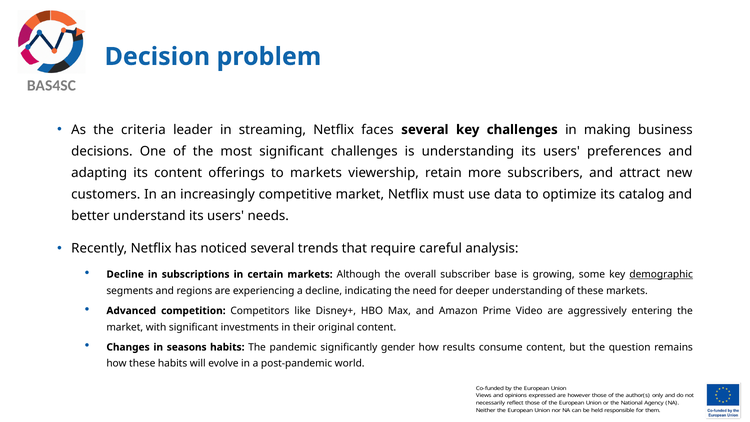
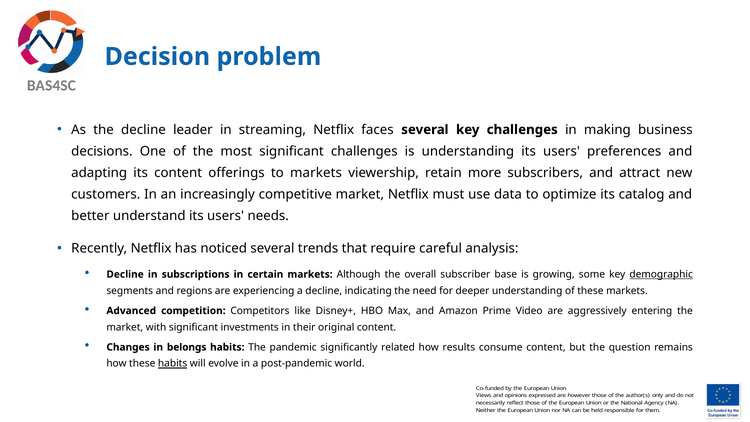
the criteria: criteria -> decline
seasons: seasons -> belongs
gender: gender -> related
habits at (173, 364) underline: none -> present
